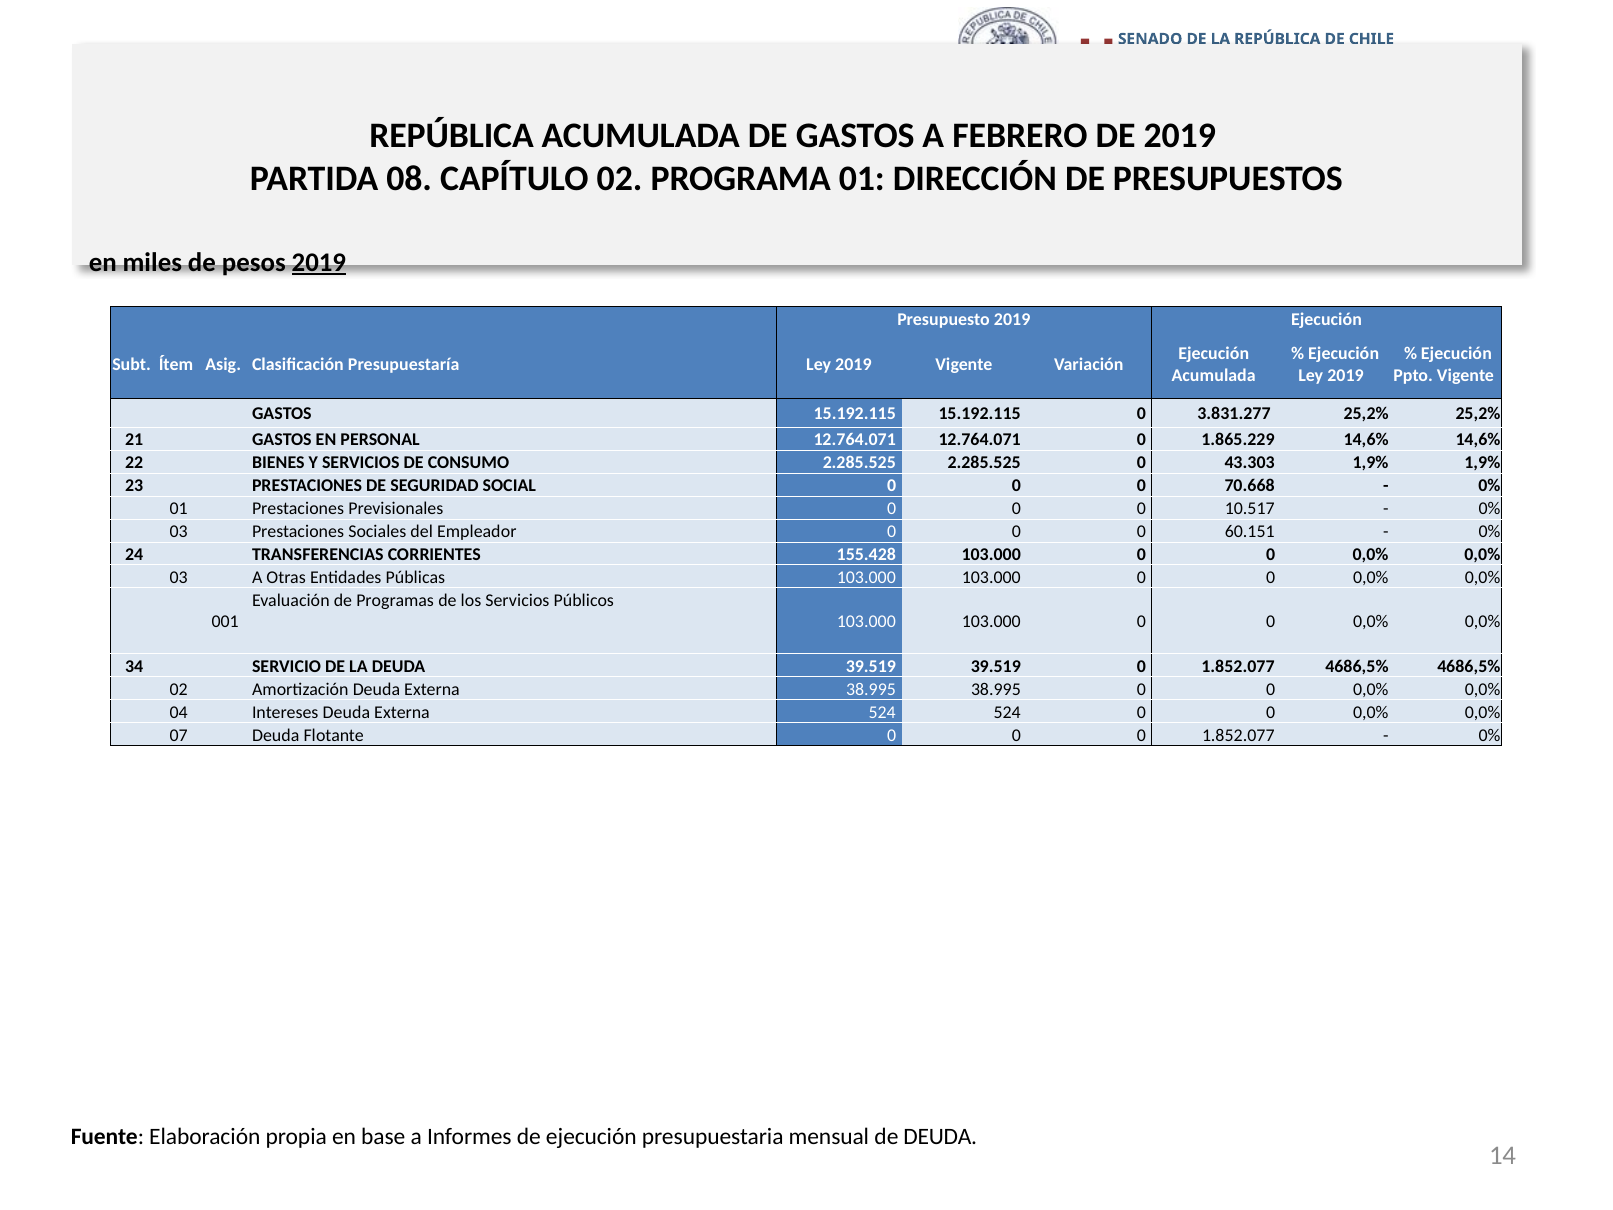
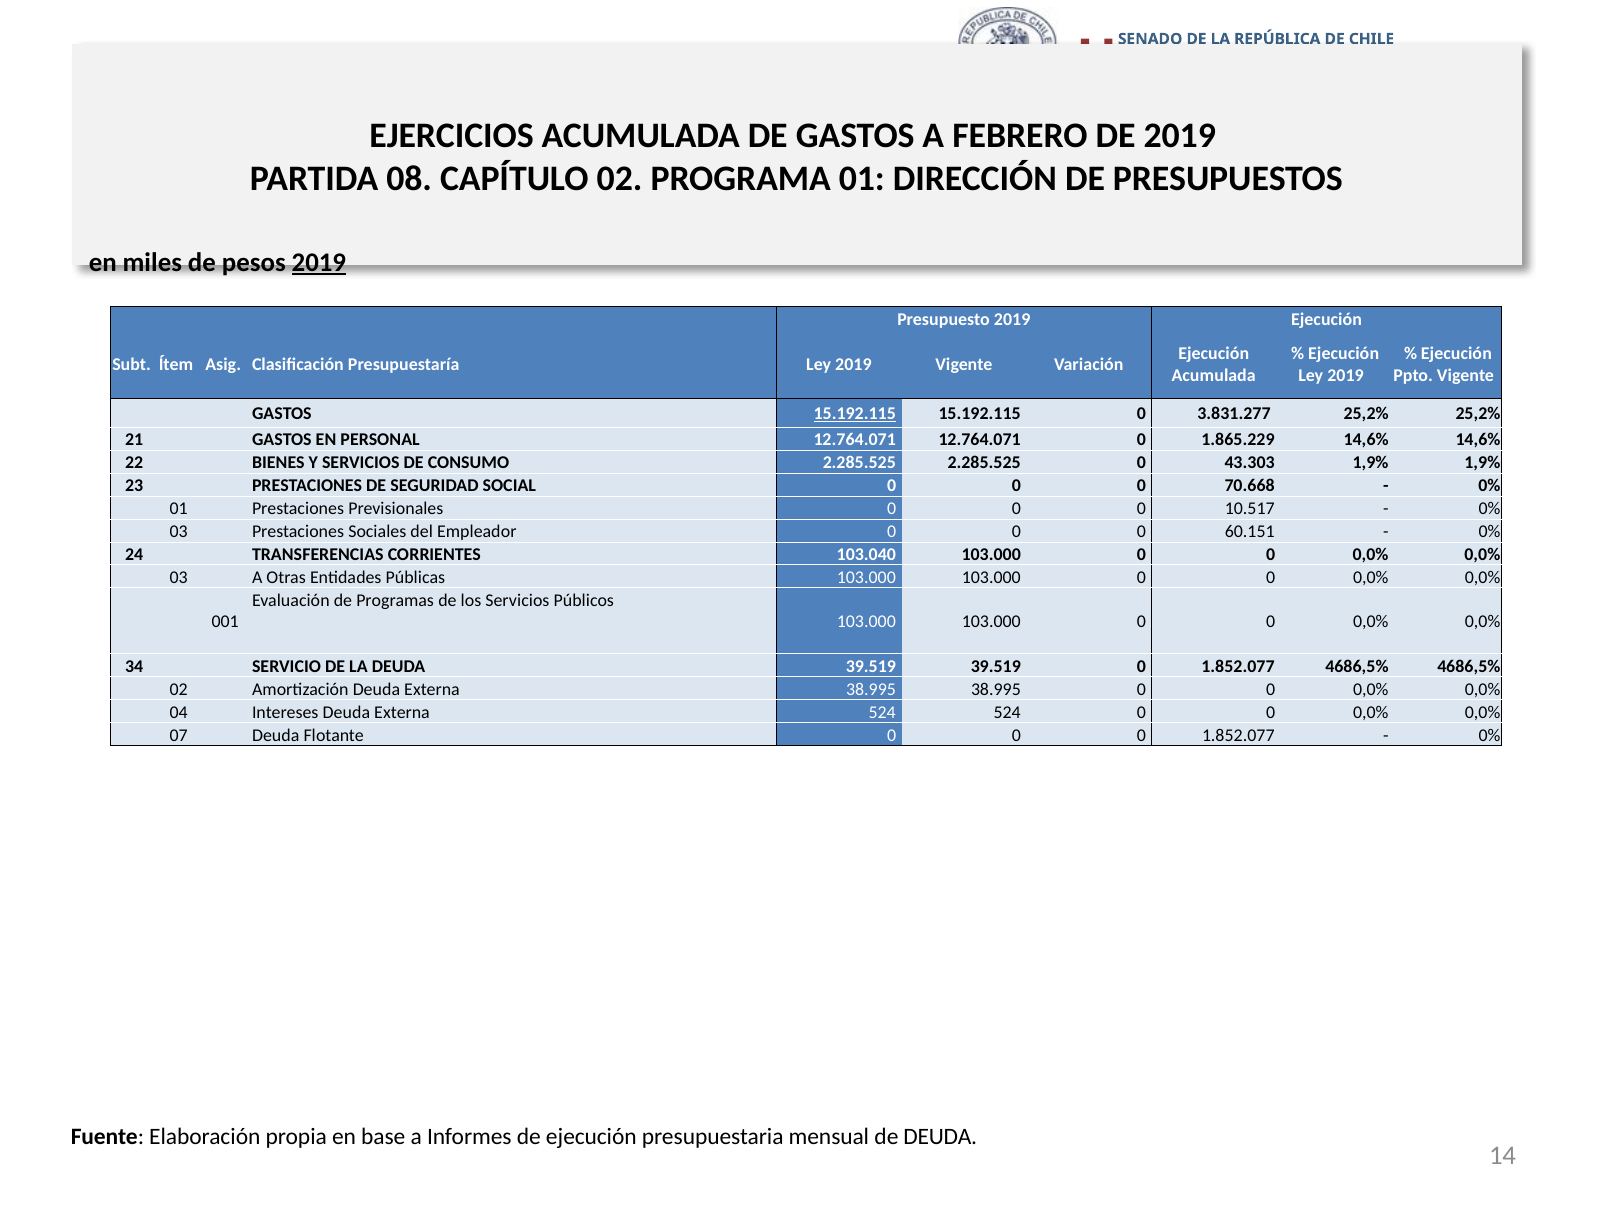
REPÚBLICA at (452, 135): REPÚBLICA -> EJERCICIOS
15.192.115 at (855, 414) underline: none -> present
155.428: 155.428 -> 103.040
